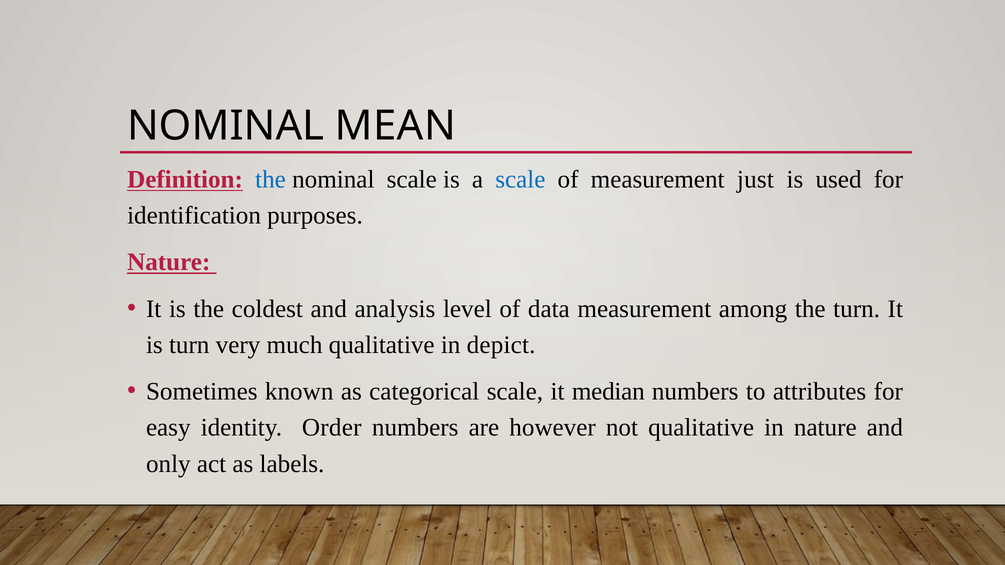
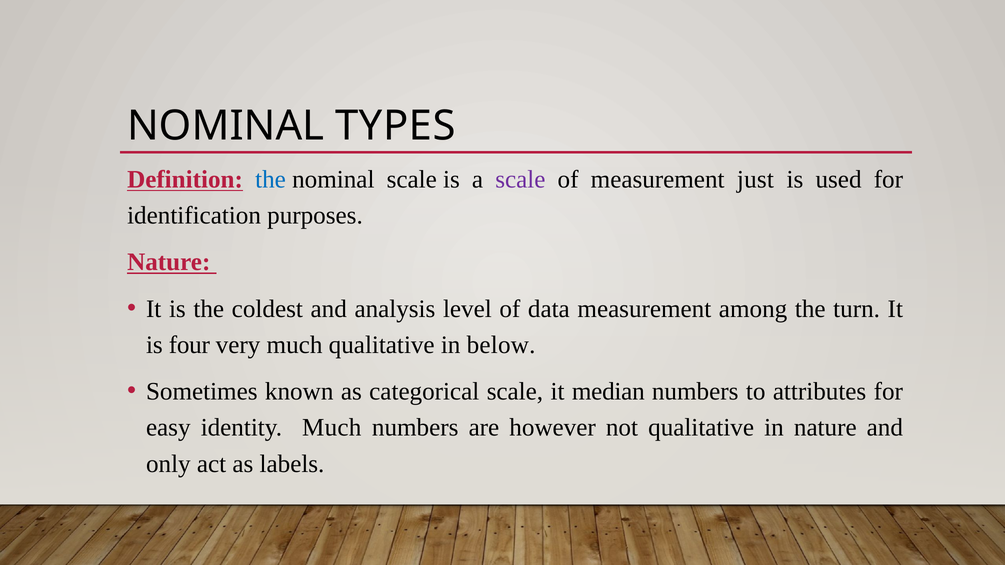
MEAN: MEAN -> TYPES
scale at (520, 179) colour: blue -> purple
is turn: turn -> four
depict: depict -> below
identity Order: Order -> Much
